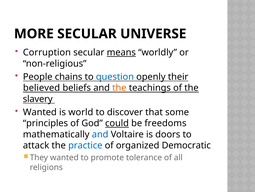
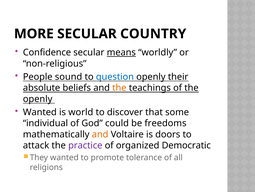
UNIVERSE: UNIVERSE -> COUNTRY
Corruption: Corruption -> Confidence
chains: chains -> sound
believed: believed -> absolute
slavery at (38, 99): slavery -> openly
principles: principles -> individual
could underline: present -> none
and at (100, 134) colour: blue -> orange
practice colour: blue -> purple
